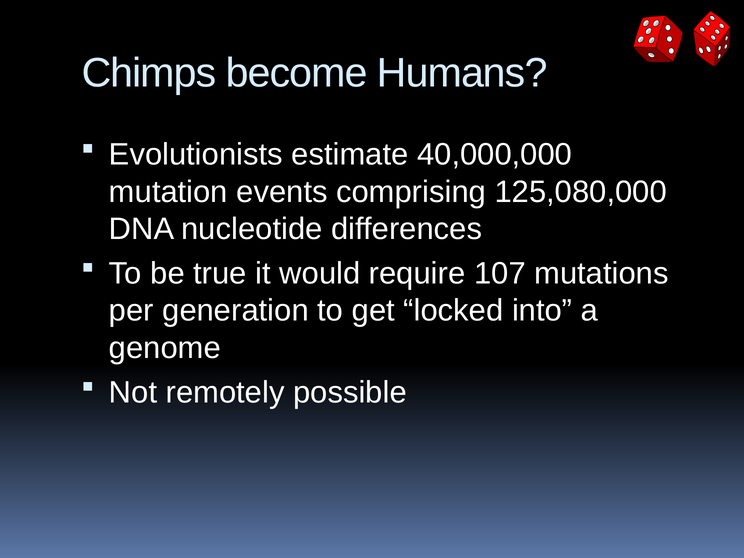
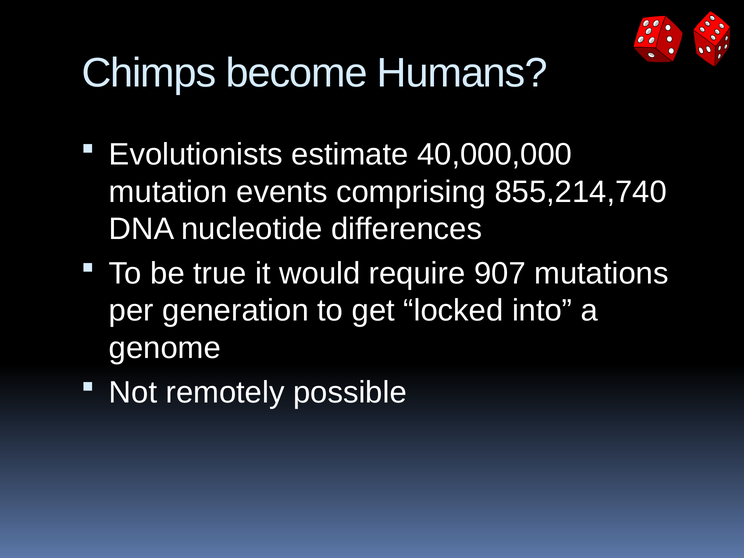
125,080,000: 125,080,000 -> 855,214,740
107: 107 -> 907
